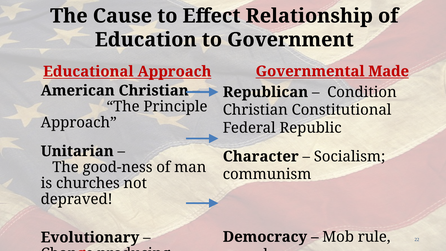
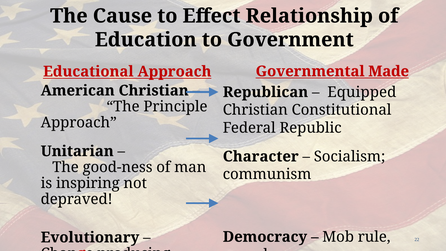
Condition: Condition -> Equipped
churches: churches -> inspiring
